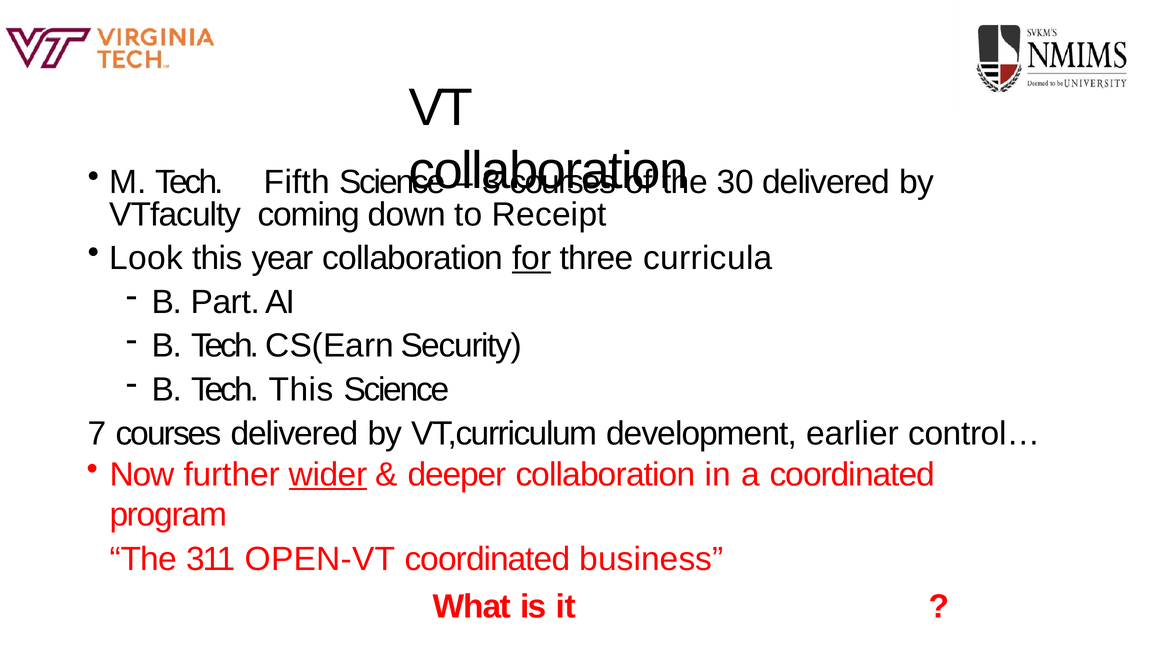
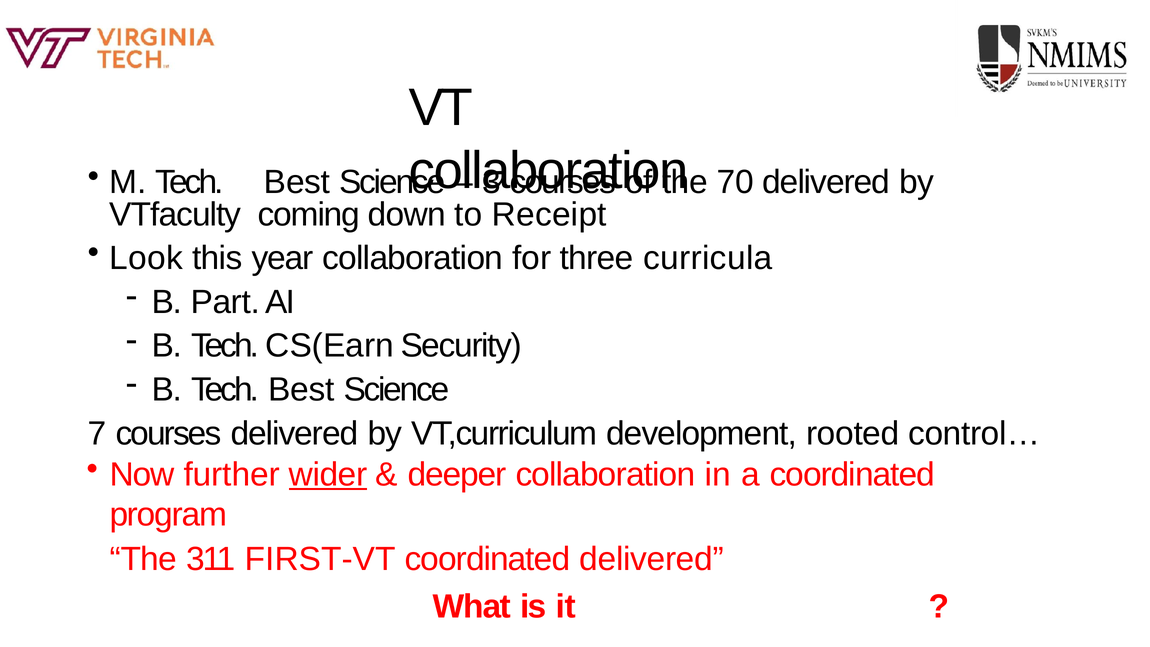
M Tech Fifth: Fifth -> Best
30: 30 -> 70
for underline: present -> none
B Tech This: This -> Best
earlier: earlier -> rooted
OPEN-VT: OPEN-VT -> FIRST-VT
coordinated business: business -> delivered
